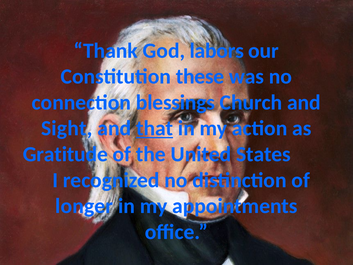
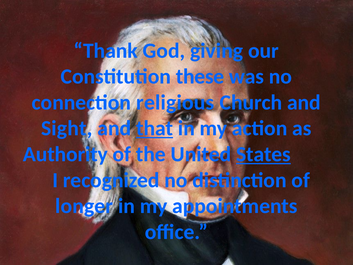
labors: labors -> giving
blessings: blessings -> religious
Gratitude: Gratitude -> Authority
States underline: none -> present
